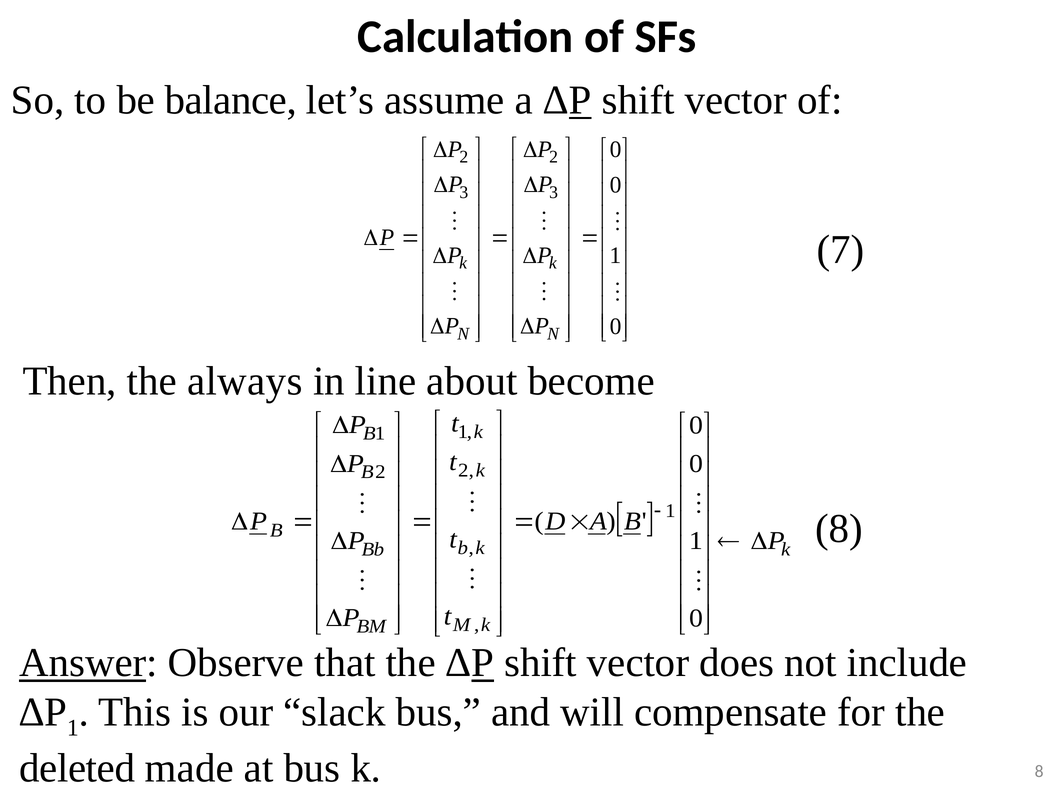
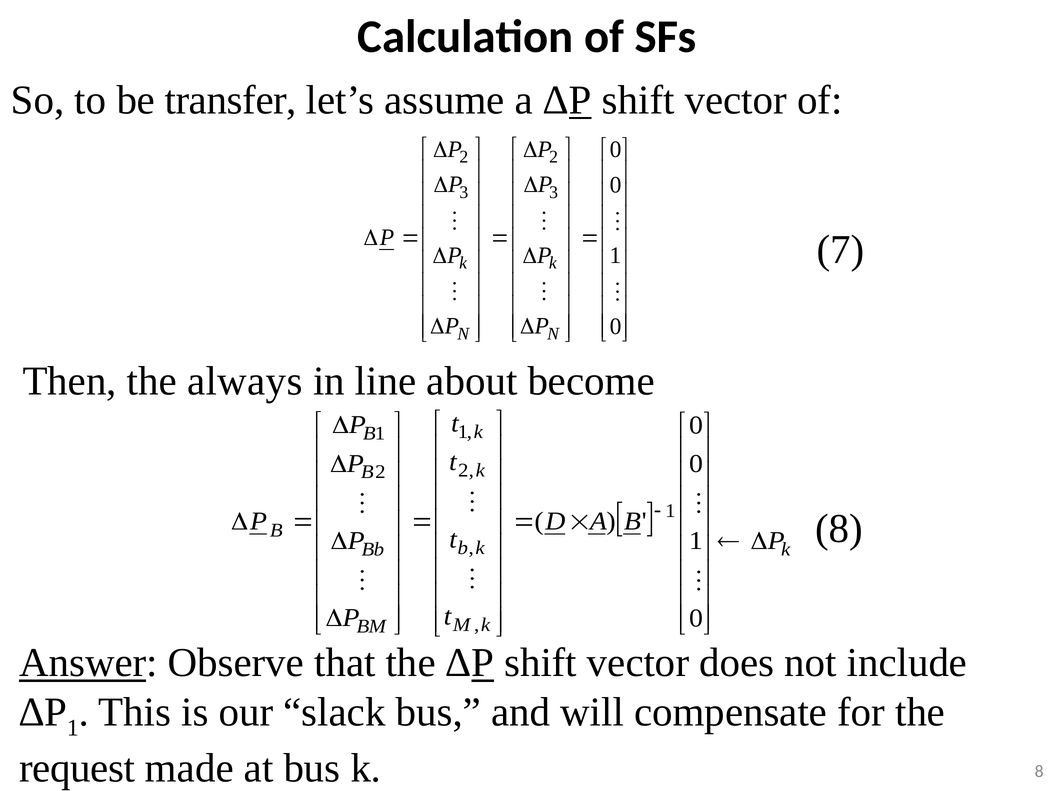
balance: balance -> transfer
deleted: deleted -> request
